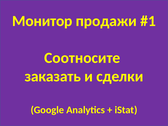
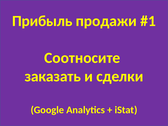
Монитор: Монитор -> Прибыль
